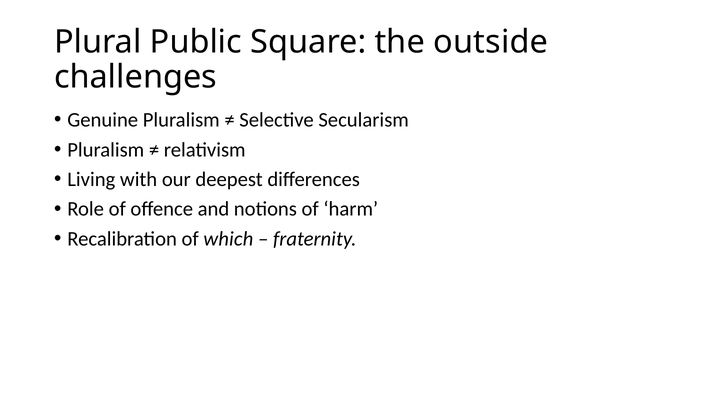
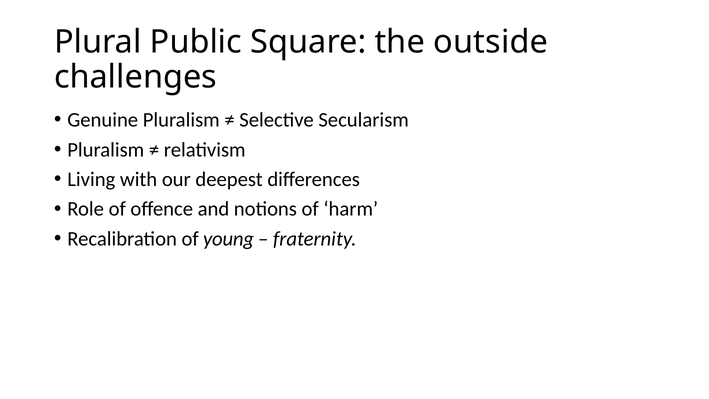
which: which -> young
